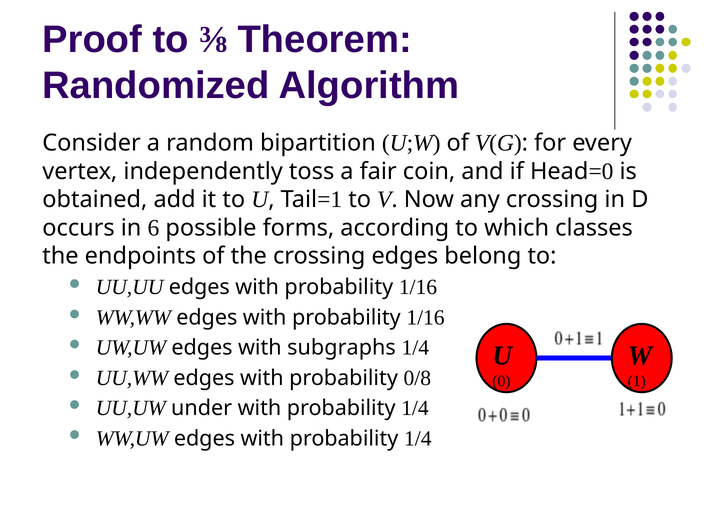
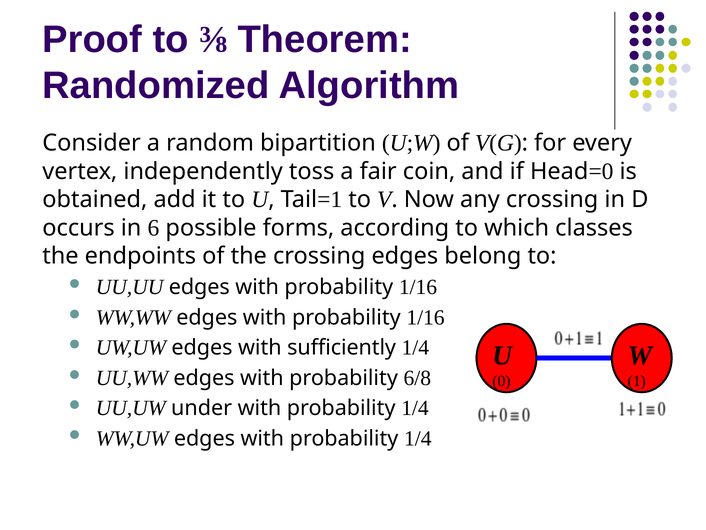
subgraphs: subgraphs -> sufficiently
0/8: 0/8 -> 6/8
